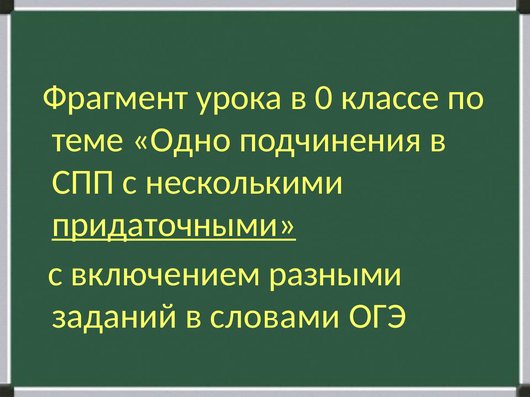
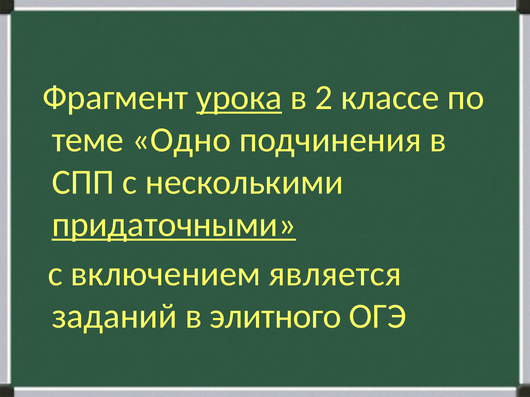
урока underline: none -> present
0: 0 -> 2
разными: разными -> является
словами: словами -> элитного
